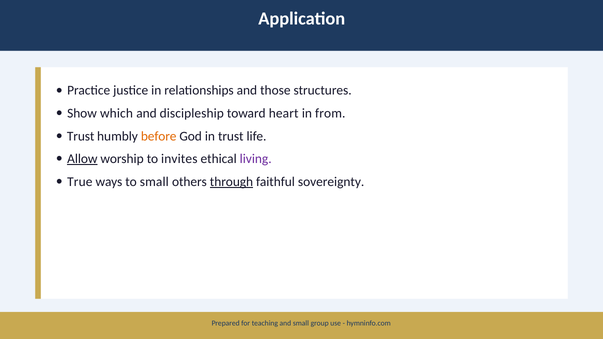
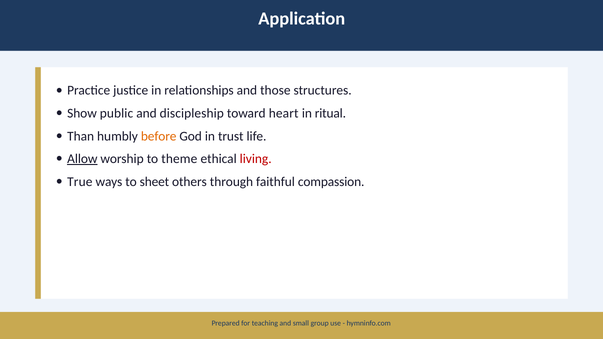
which: which -> public
from: from -> ritual
Trust at (81, 136): Trust -> Than
invites: invites -> theme
living colour: purple -> red
to small: small -> sheet
through underline: present -> none
sovereignty: sovereignty -> compassion
